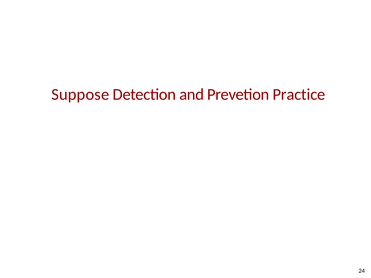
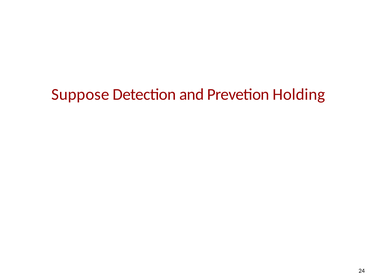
Practice: Practice -> Holding
